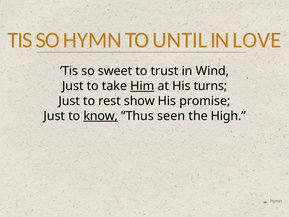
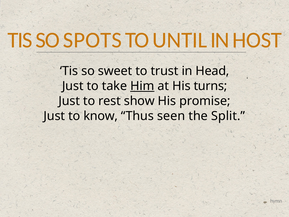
SO HYMN: HYMN -> SPOTS
LOVE: LOVE -> HOST
Wind: Wind -> Head
know underline: present -> none
High: High -> Split
